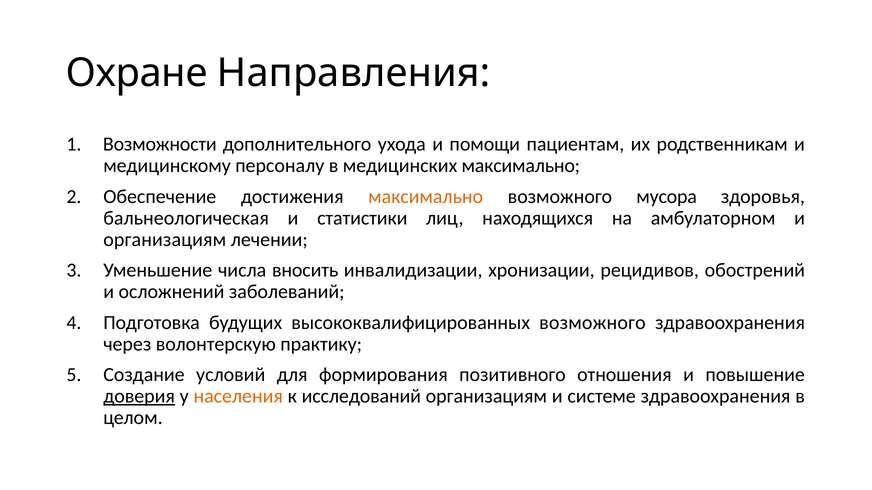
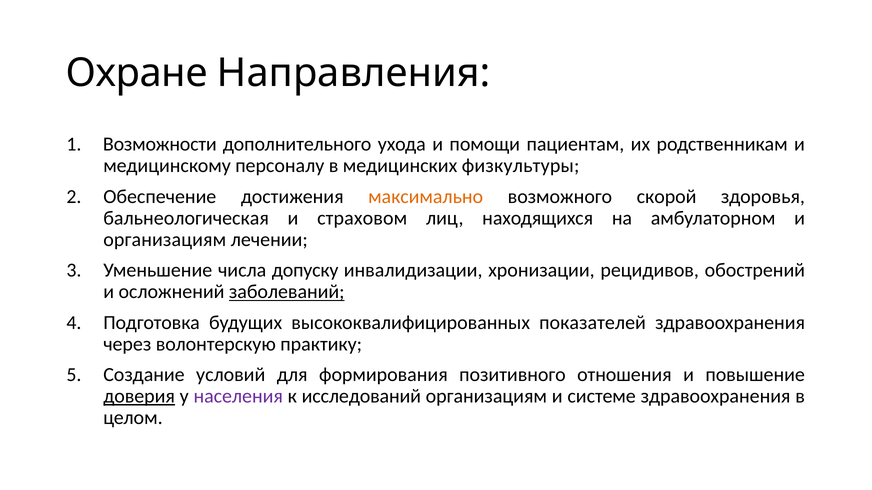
медицинских максимально: максимально -> физкультуры
мусора: мусора -> скорой
статистики: статистики -> страховом
вносить: вносить -> допуску
заболеваний underline: none -> present
высококвалифицированных возможного: возможного -> показателей
населения colour: orange -> purple
